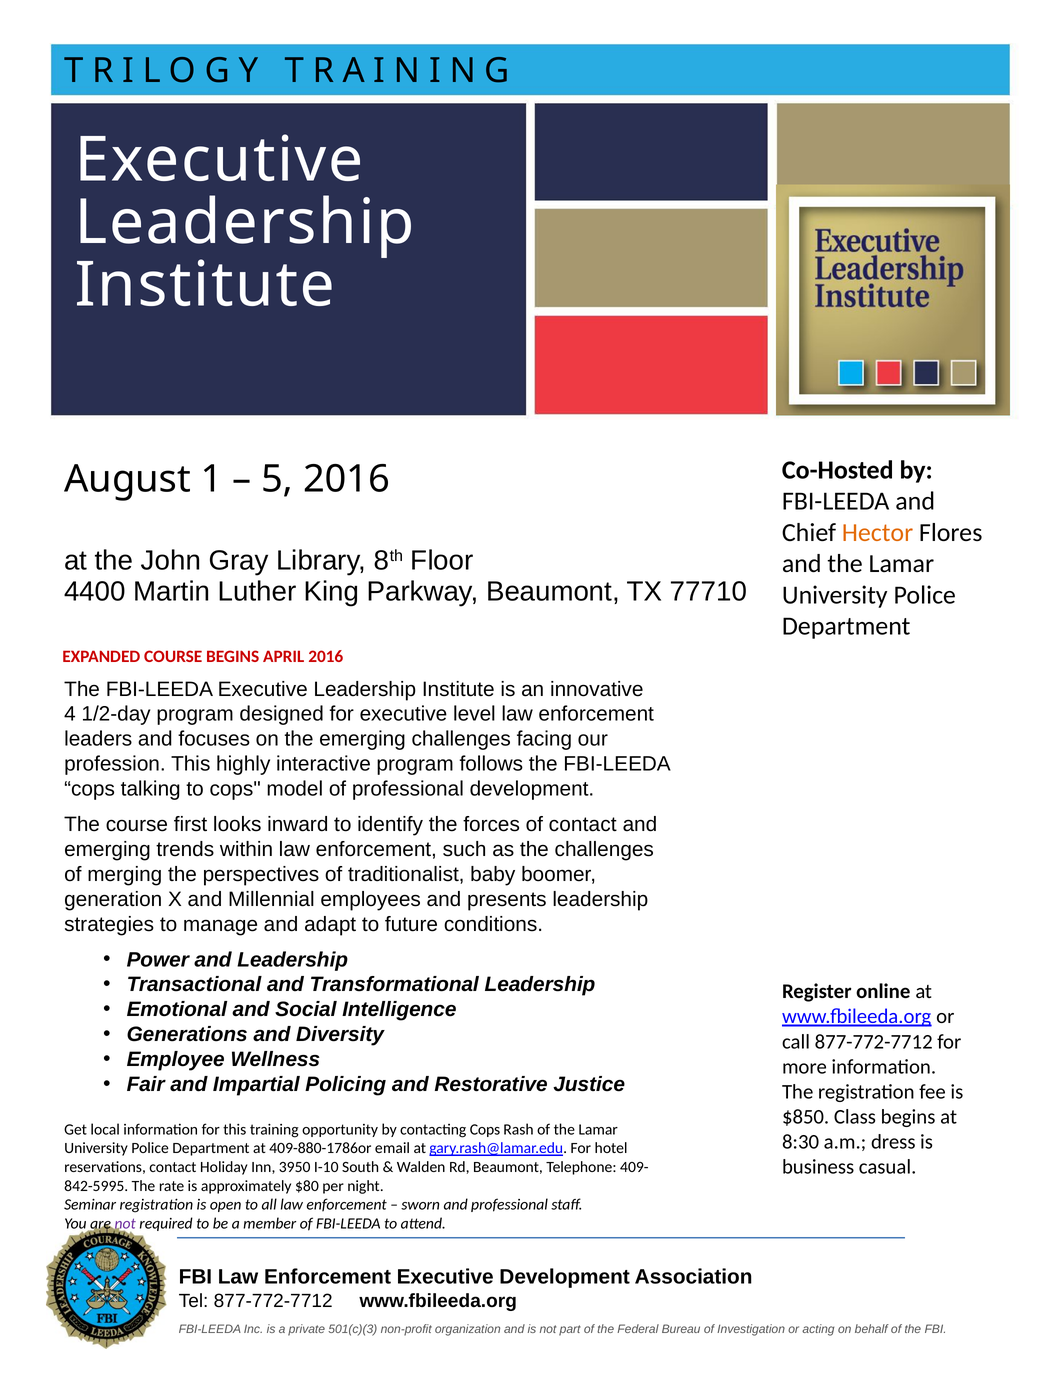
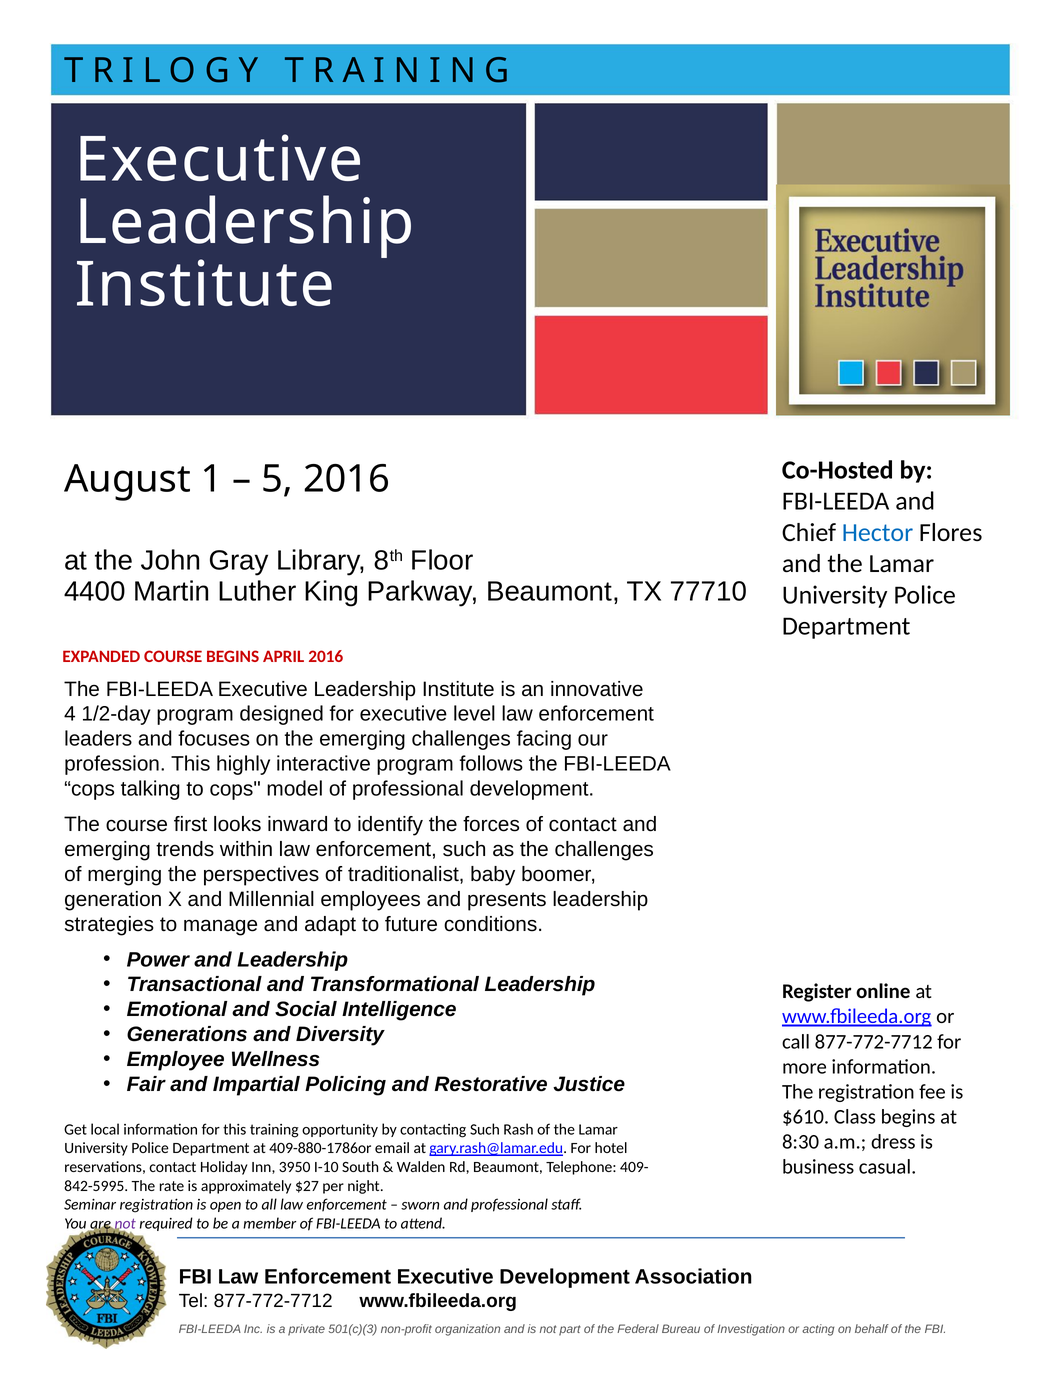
Hector colour: orange -> blue
$850: $850 -> $610
contacting Cops: Cops -> Such
$80: $80 -> $27
